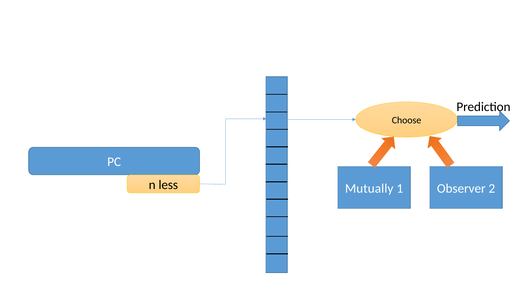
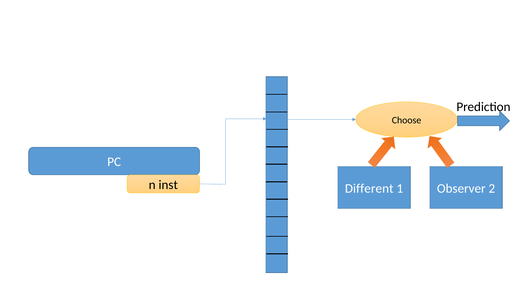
less: less -> inst
Mutually: Mutually -> Different
